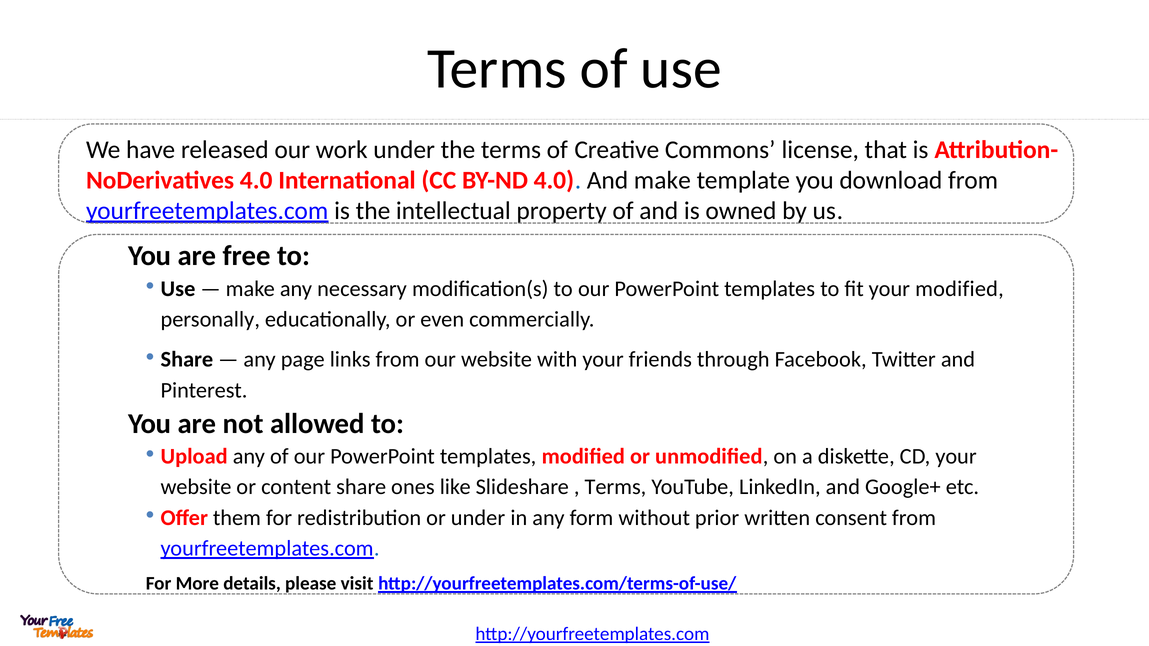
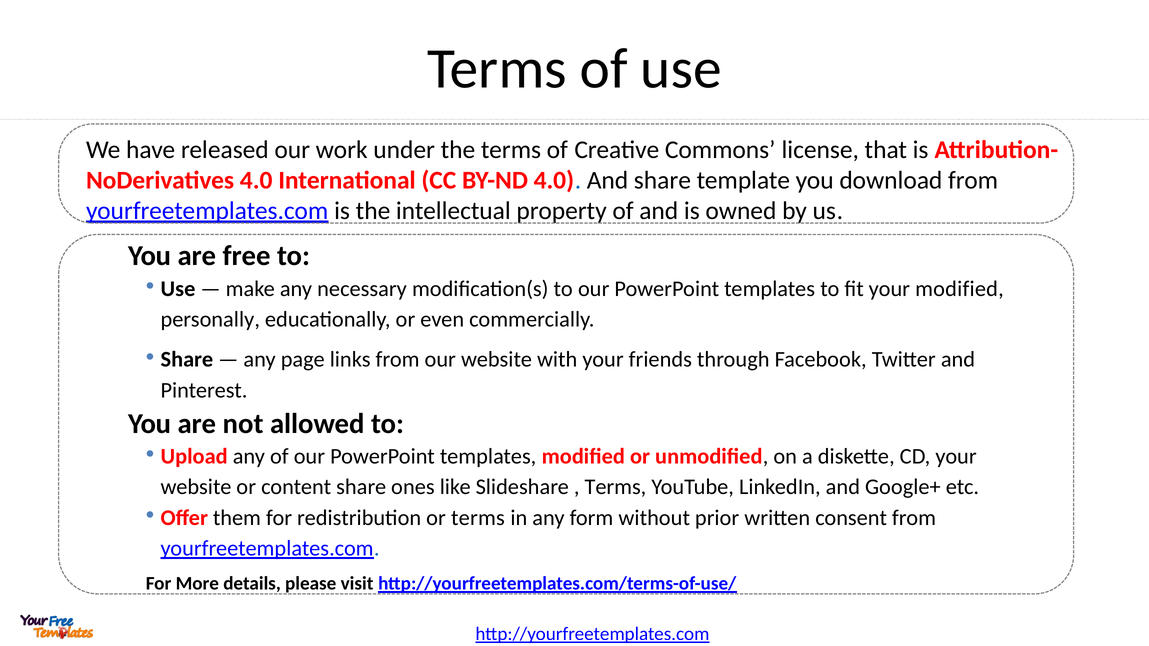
And make: make -> share
or under: under -> terms
